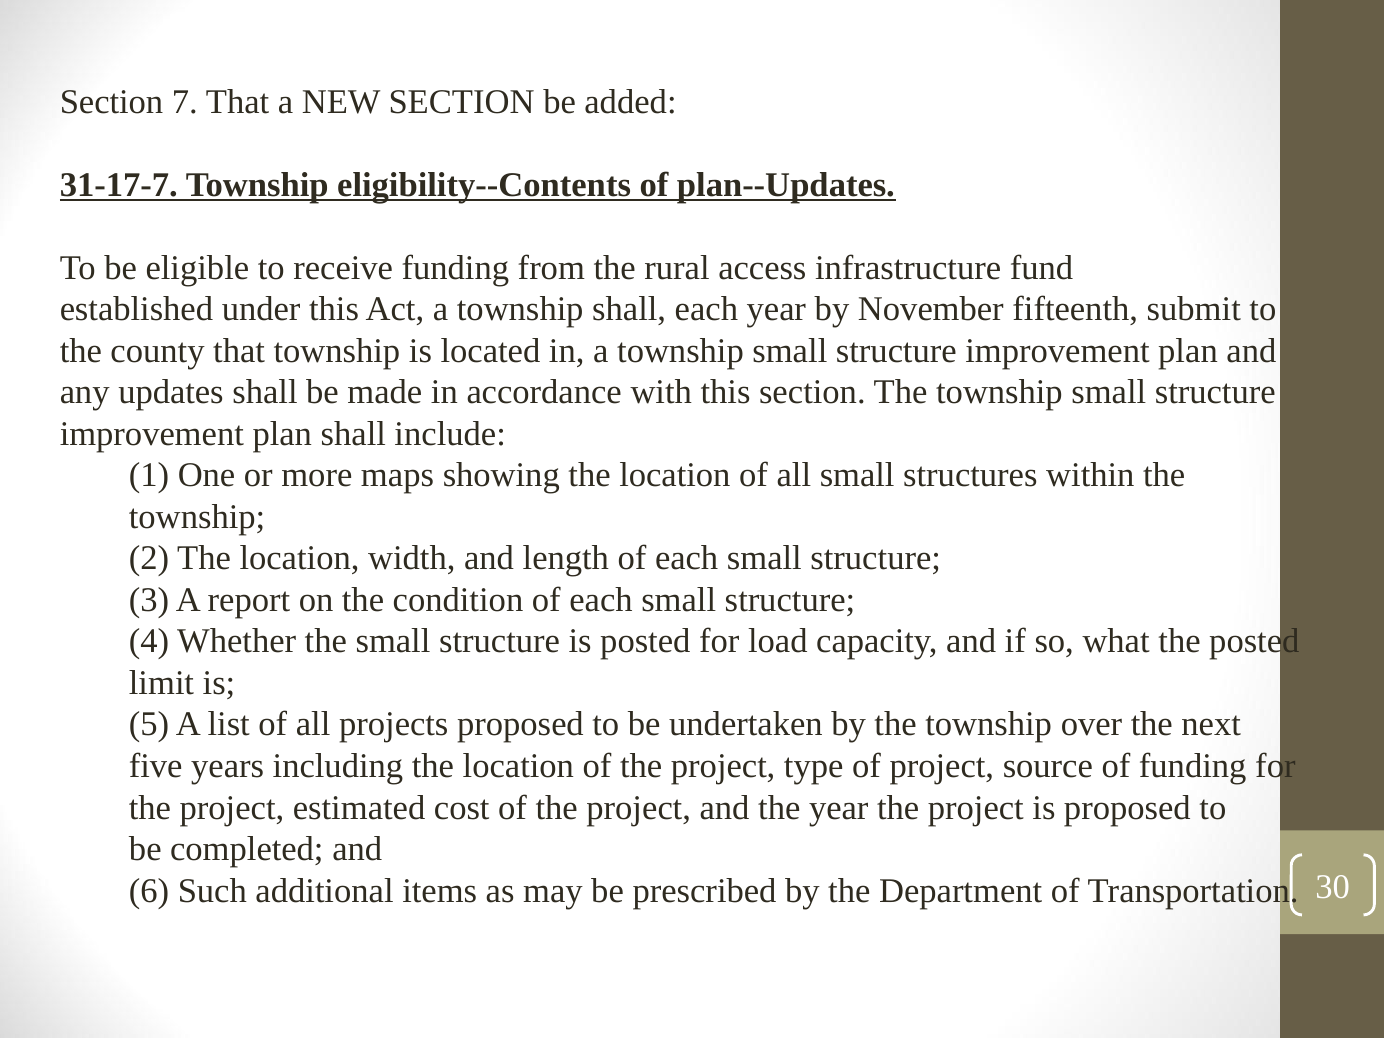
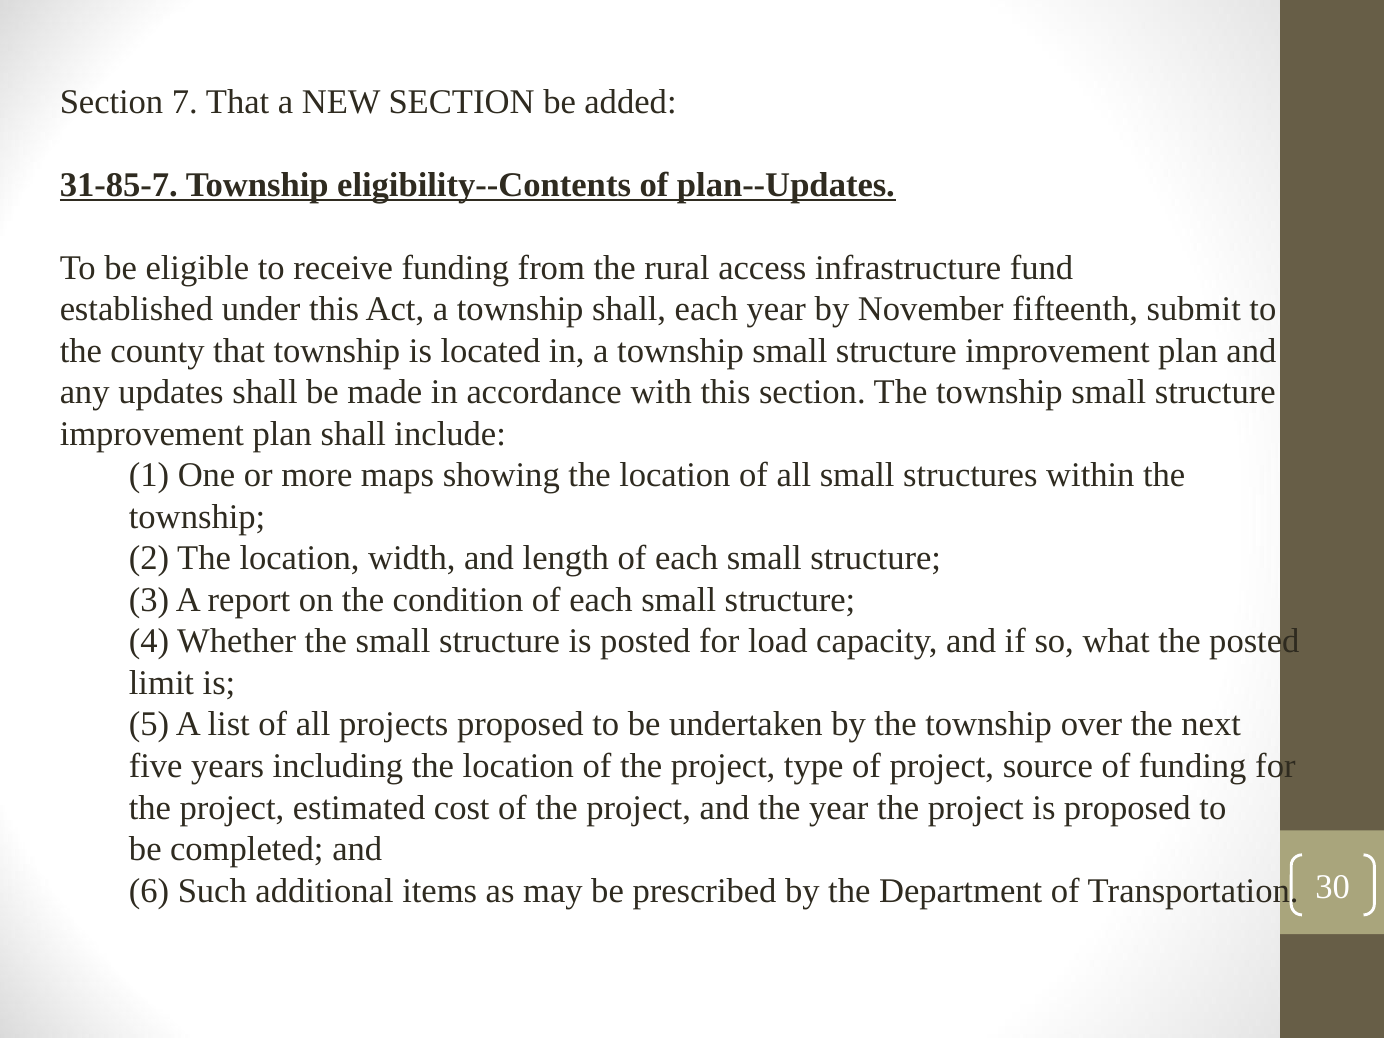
31-17-7: 31-17-7 -> 31-85-7
